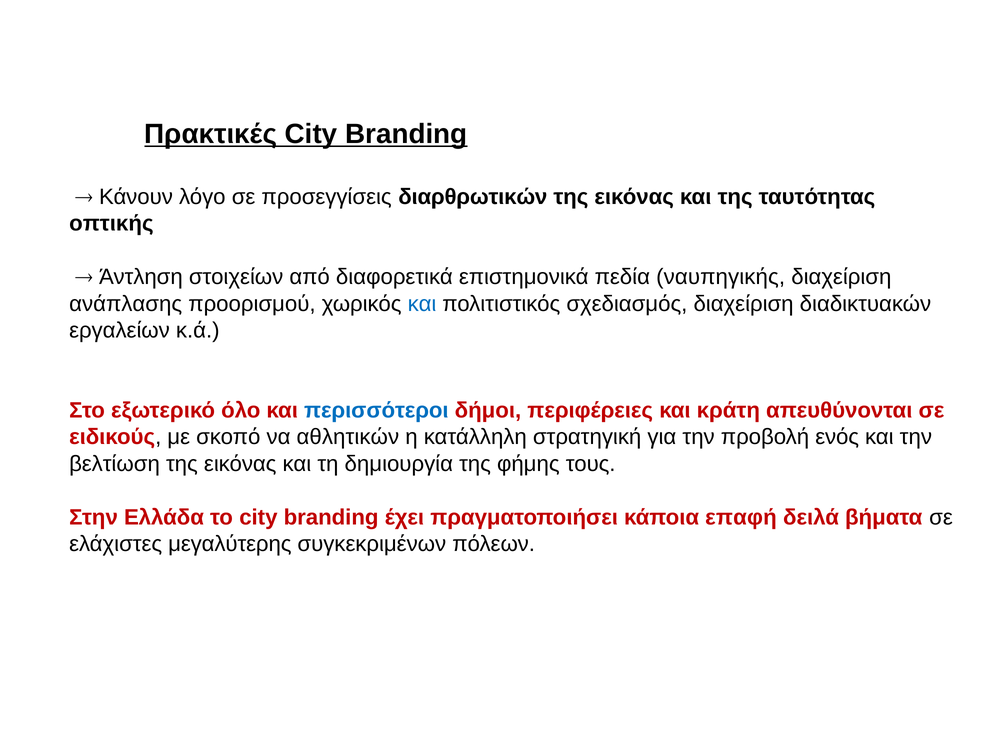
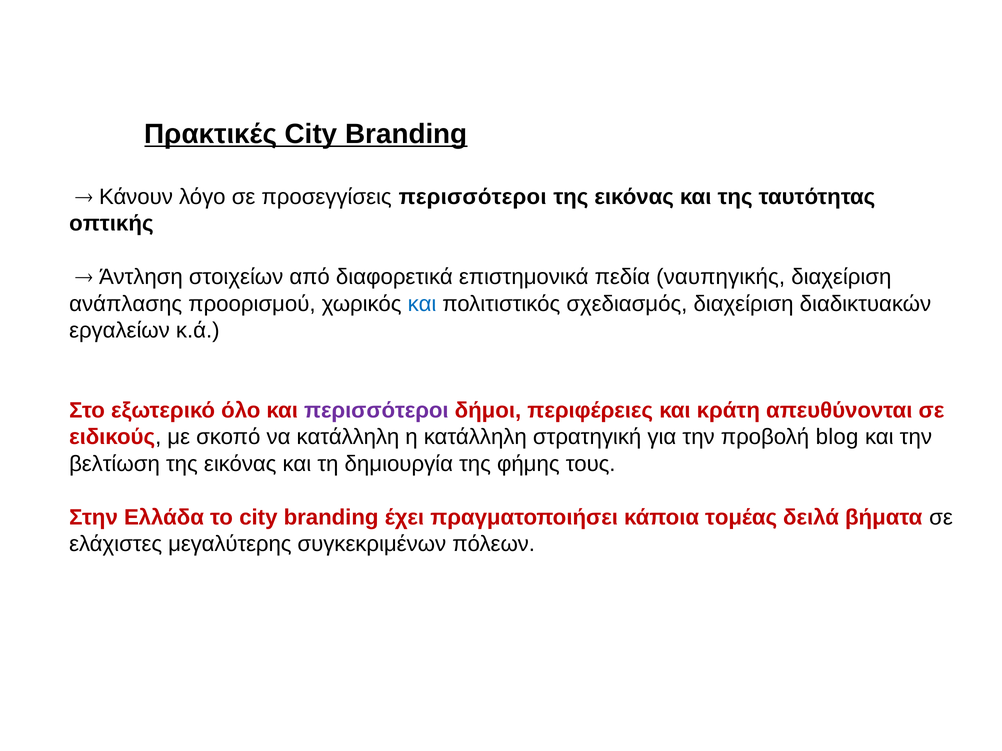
προσεγγίσεις διαρθρωτικών: διαρθρωτικών -> περισσότεροι
περισσότεροι at (376, 411) colour: blue -> purple
να αθλητικών: αθλητικών -> κατάλληλη
ενός: ενός -> blog
επαφή: επαφή -> τομέας
